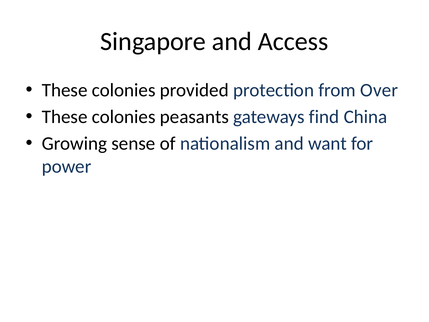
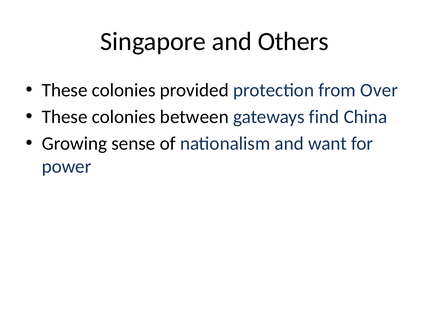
Access: Access -> Others
peasants: peasants -> between
